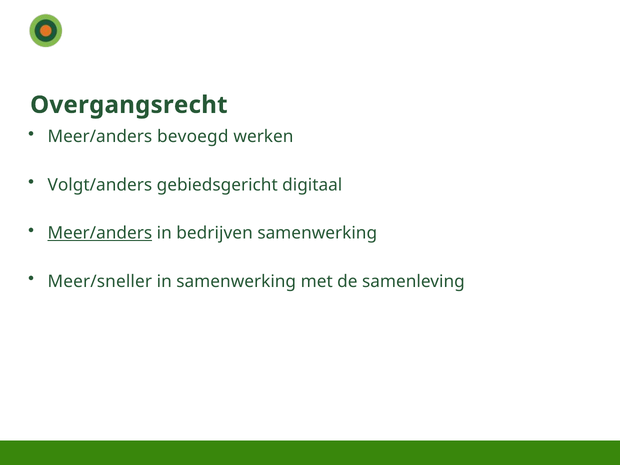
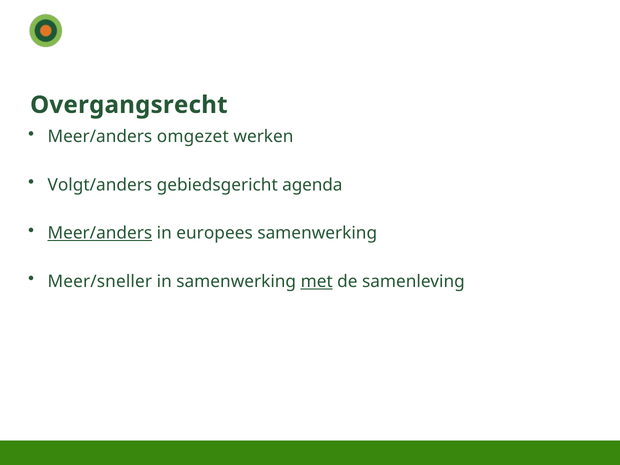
bevoegd: bevoegd -> omgezet
digitaal: digitaal -> agenda
bedrijven: bedrijven -> europees
met underline: none -> present
